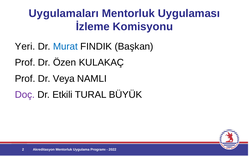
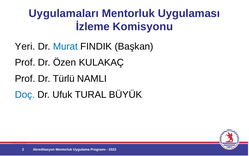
Veya: Veya -> Türlü
Doç colour: purple -> blue
Etkili: Etkili -> Ufuk
